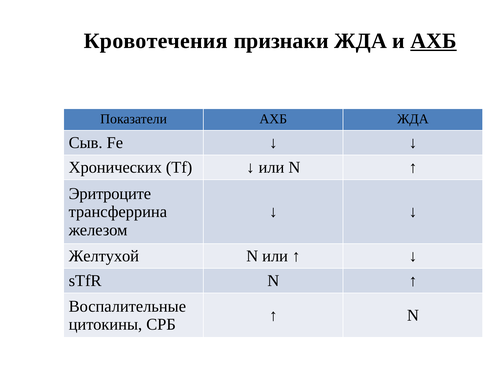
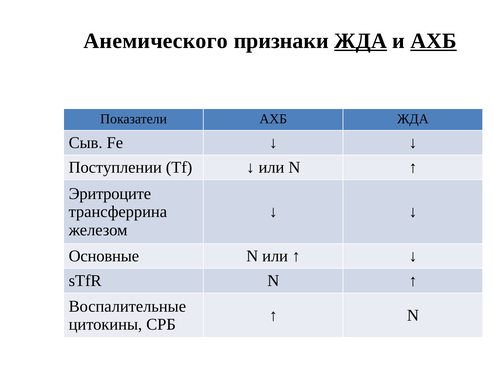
Кровотечения: Кровотечения -> Анемического
ЖДА at (361, 41) underline: none -> present
Хронических: Хронических -> Поступлении
Желтухой: Желтухой -> Основные
